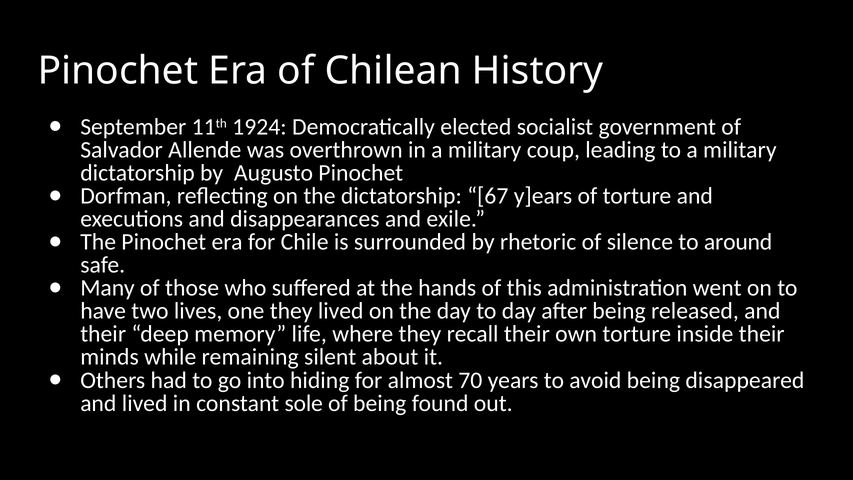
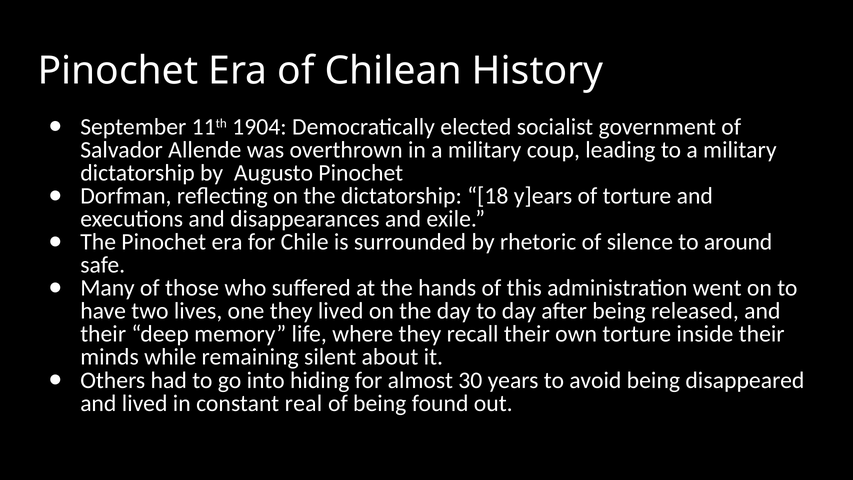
1924: 1924 -> 1904
67: 67 -> 18
70: 70 -> 30
sole: sole -> real
